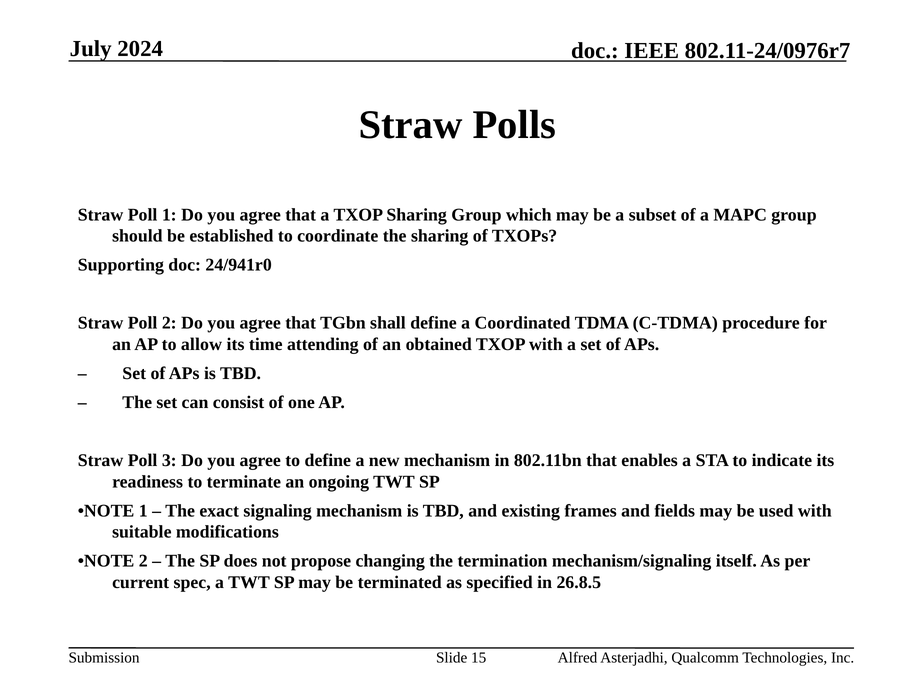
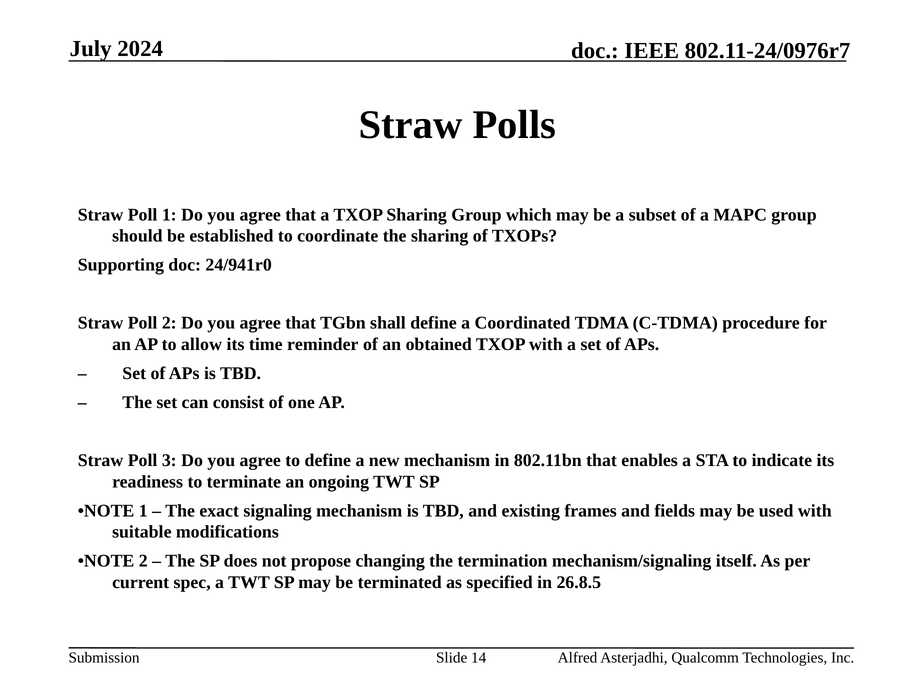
attending: attending -> reminder
15: 15 -> 14
